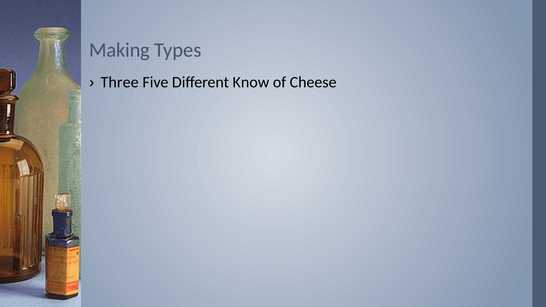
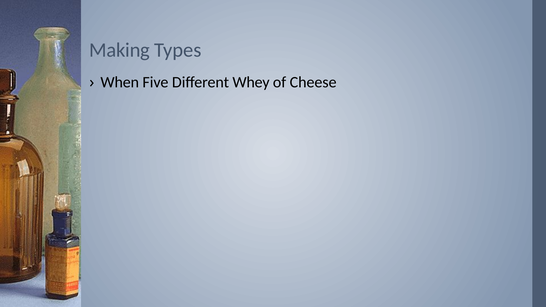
Three: Three -> When
Know: Know -> Whey
